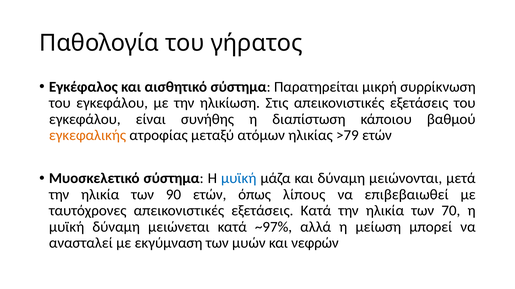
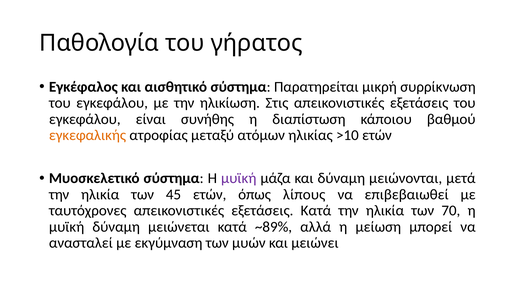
>79: >79 -> >10
μυϊκή at (239, 179) colour: blue -> purple
90: 90 -> 45
~97%: ~97% -> ~89%
νεφρών: νεφρών -> μειώνει
